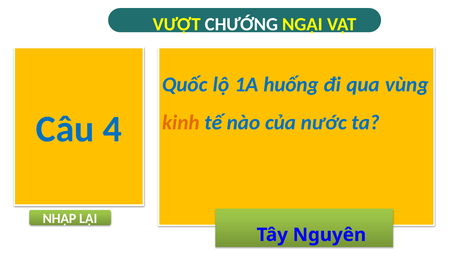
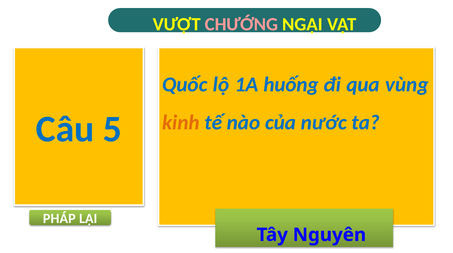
CHƯỚNG colour: white -> pink
4: 4 -> 5
NHẬP: NHẬP -> PHÁP
